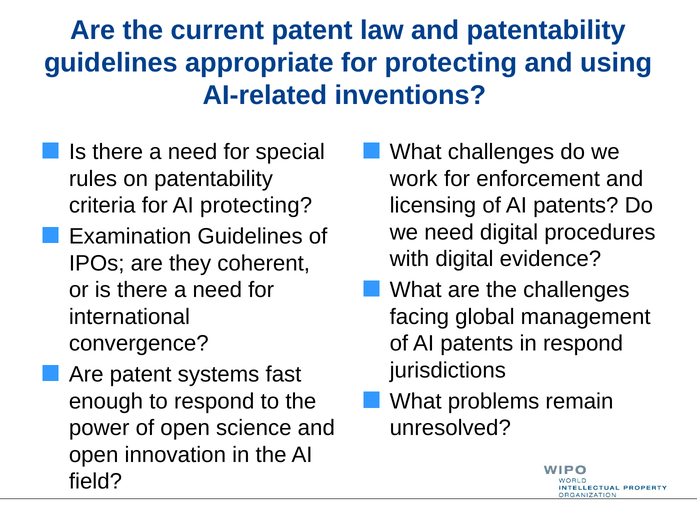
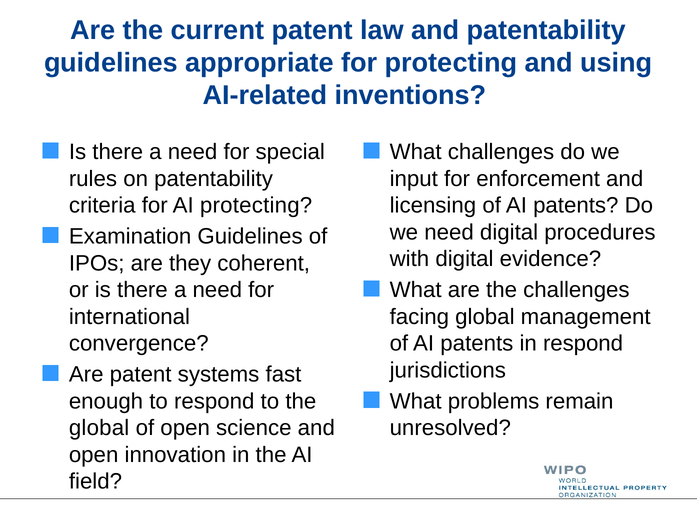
work: work -> input
power at (99, 428): power -> global
